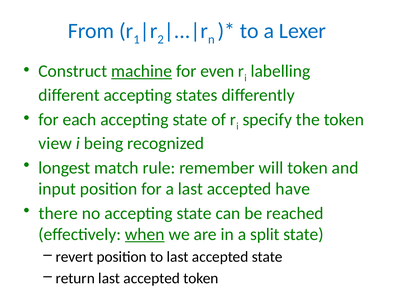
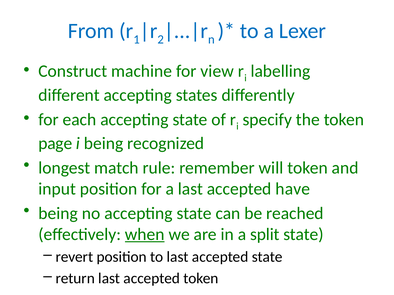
machine underline: present -> none
even: even -> view
view: view -> page
there at (58, 214): there -> being
